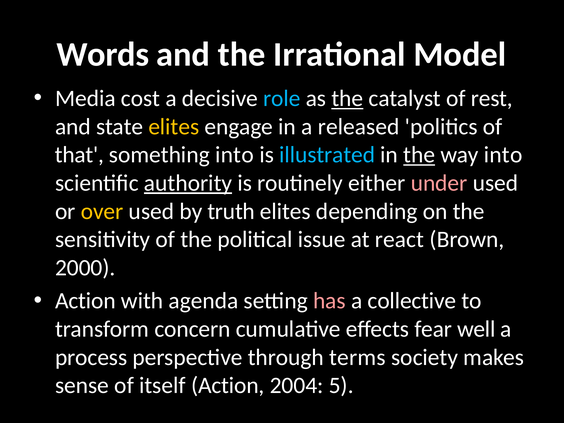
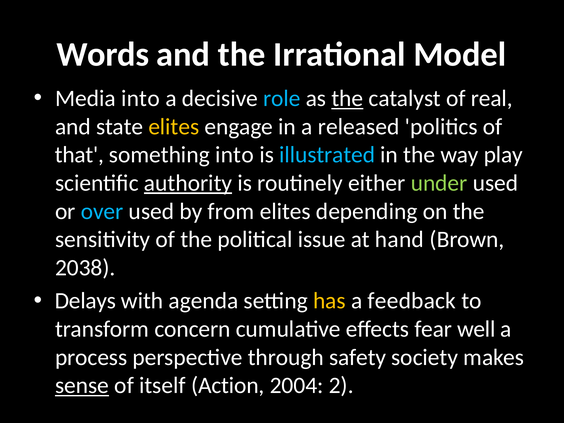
Media cost: cost -> into
rest: rest -> real
the at (419, 155) underline: present -> none
way into: into -> play
under colour: pink -> light green
over colour: yellow -> light blue
truth: truth -> from
react: react -> hand
2000: 2000 -> 2038
Action at (85, 301): Action -> Delays
has colour: pink -> yellow
collective: collective -> feedback
terms: terms -> safety
sense underline: none -> present
5: 5 -> 2
